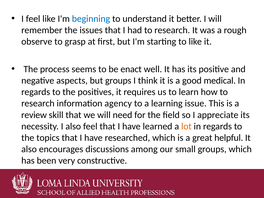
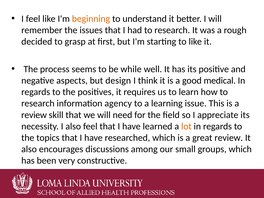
beginning colour: blue -> orange
observe: observe -> decided
enact: enact -> while
but groups: groups -> design
great helpful: helpful -> review
